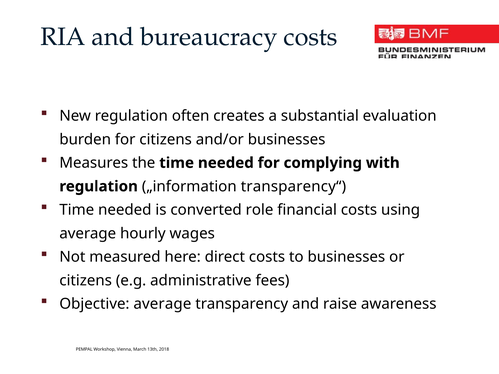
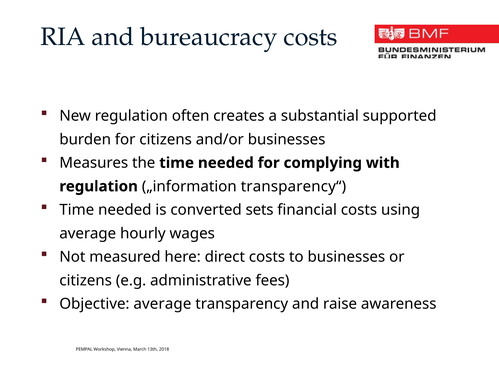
evaluation: evaluation -> supported
role: role -> sets
